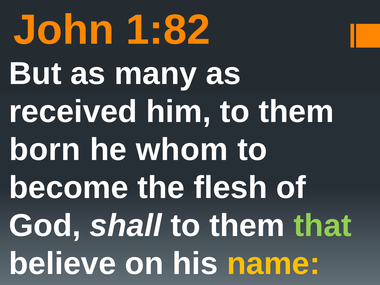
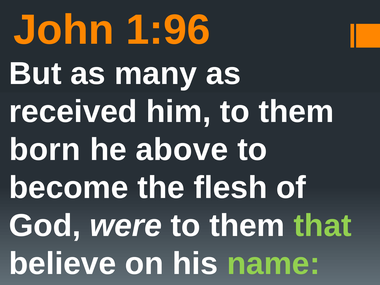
1:82: 1:82 -> 1:96
whom: whom -> above
shall: shall -> were
name colour: yellow -> light green
